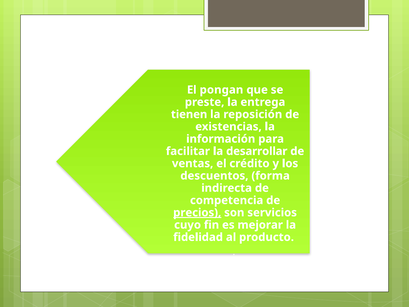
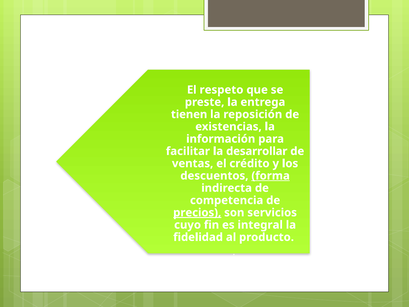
pongan: pongan -> respeto
forma underline: none -> present
mejorar: mejorar -> integral
